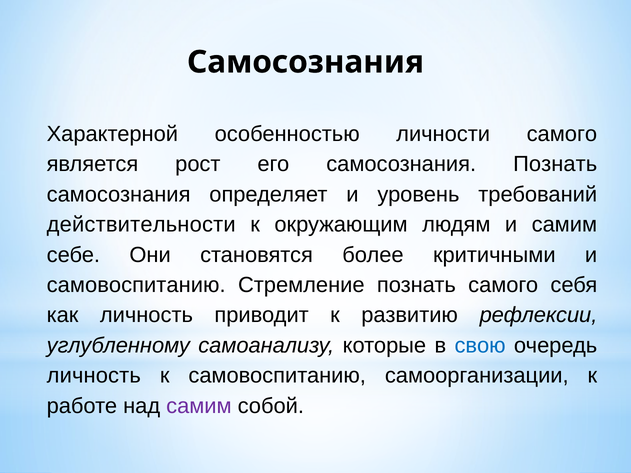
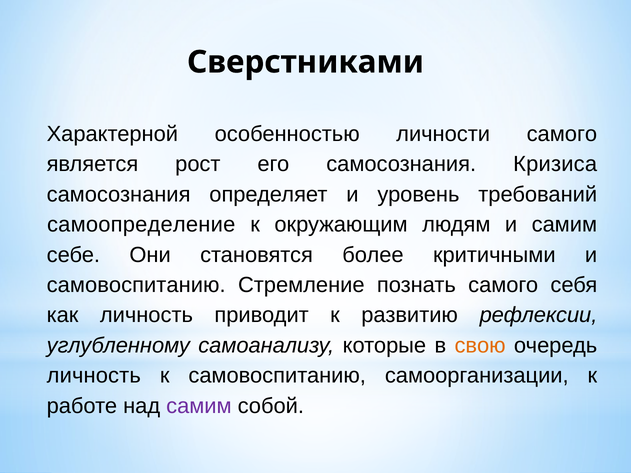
Самосознания at (306, 62): Самосознания -> Сверстниками
самосознания Познать: Познать -> Кризиса
действительности: действительности -> самоопределение
свою colour: blue -> orange
